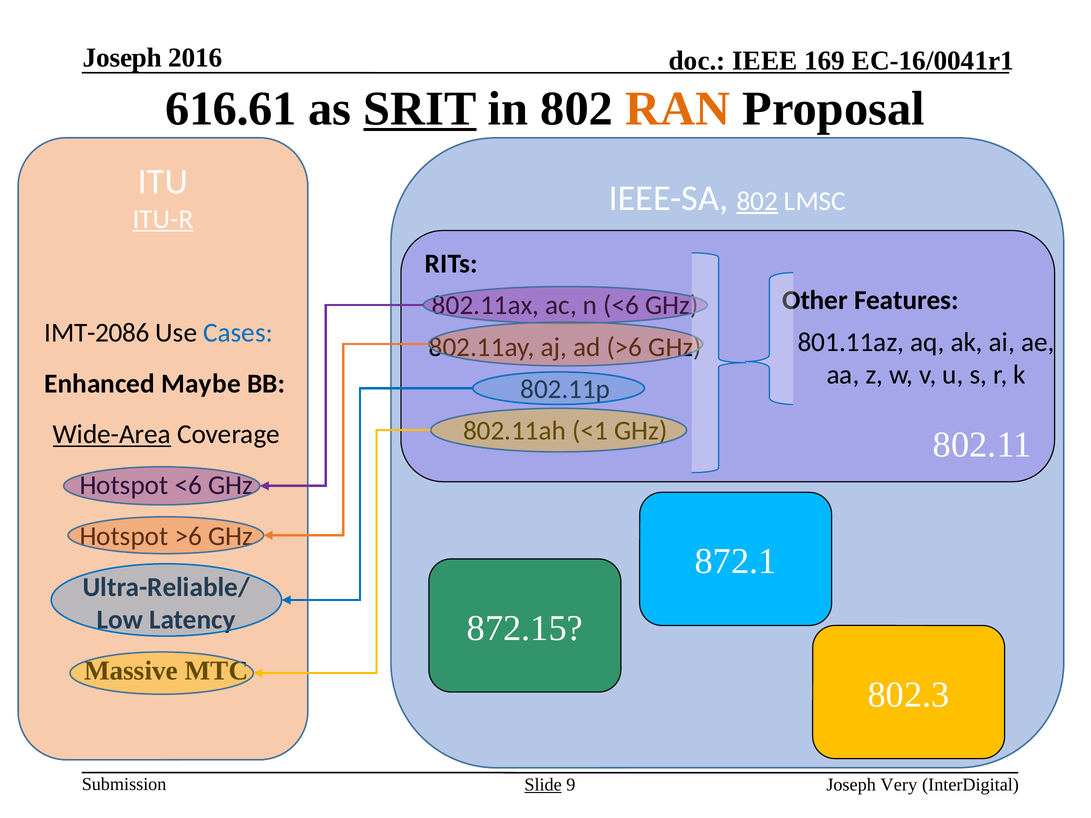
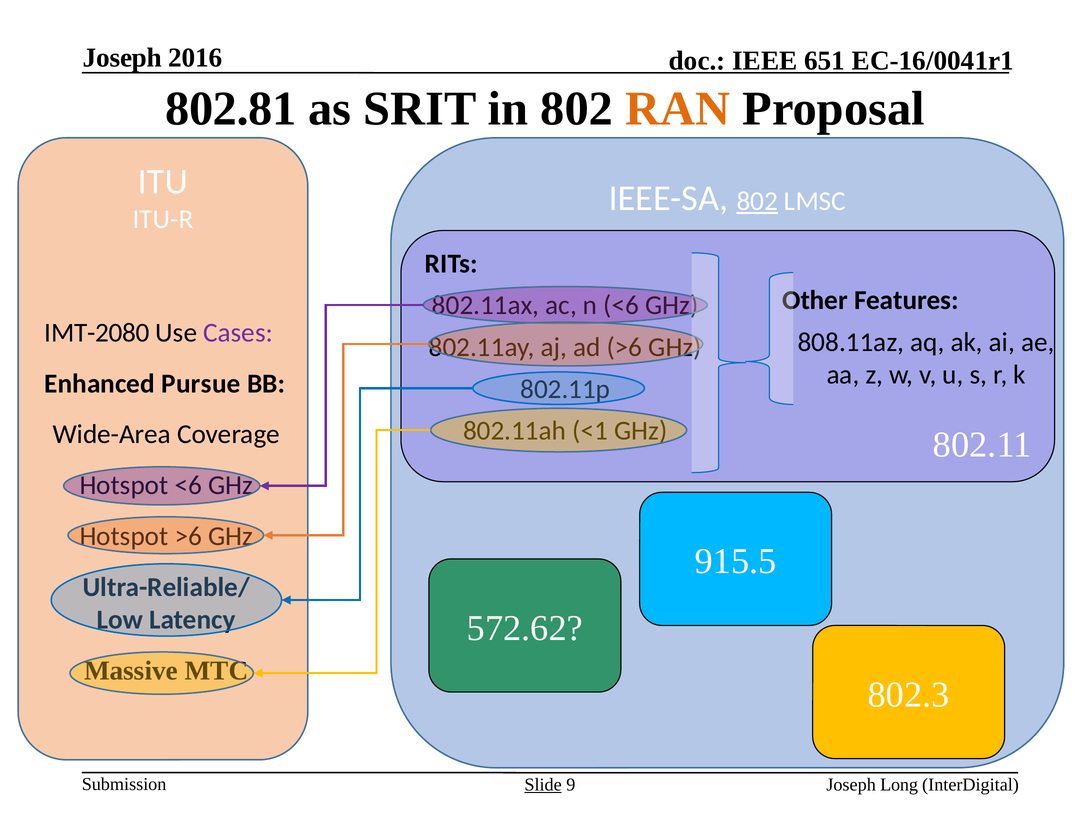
169: 169 -> 651
616.61: 616.61 -> 802.81
SRIT underline: present -> none
ITU-R underline: present -> none
IMT-2086: IMT-2086 -> IMT-2080
Cases colour: blue -> purple
801.11az: 801.11az -> 808.11az
Maybe: Maybe -> Pursue
Wide-Area underline: present -> none
872.1: 872.1 -> 915.5
872.15: 872.15 -> 572.62
Very: Very -> Long
